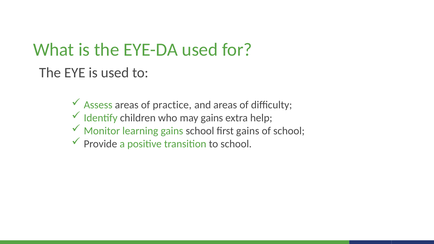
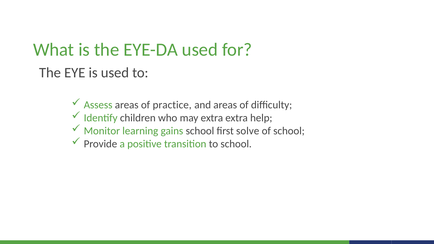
may gains: gains -> extra
first gains: gains -> solve
